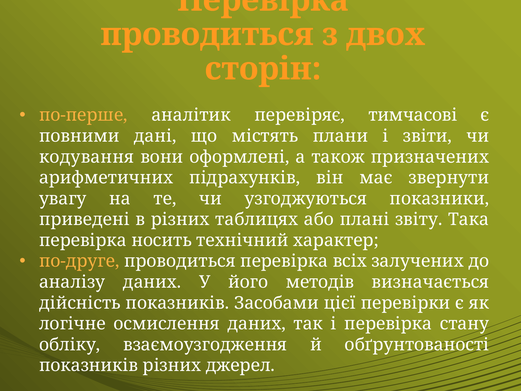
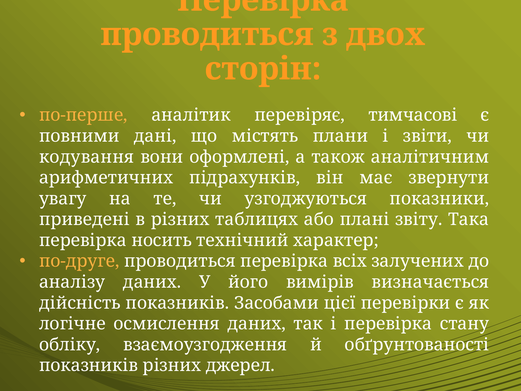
призначених: призначених -> аналітичним
методів: методів -> вимірів
